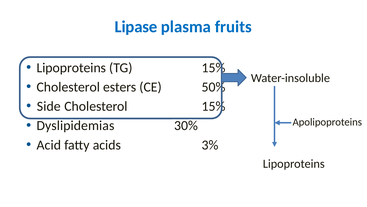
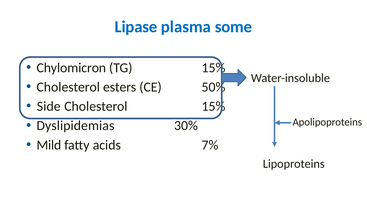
fruits: fruits -> some
Lipoproteins at (71, 68): Lipoproteins -> Chylomicron
Acid: Acid -> Mild
3%: 3% -> 7%
